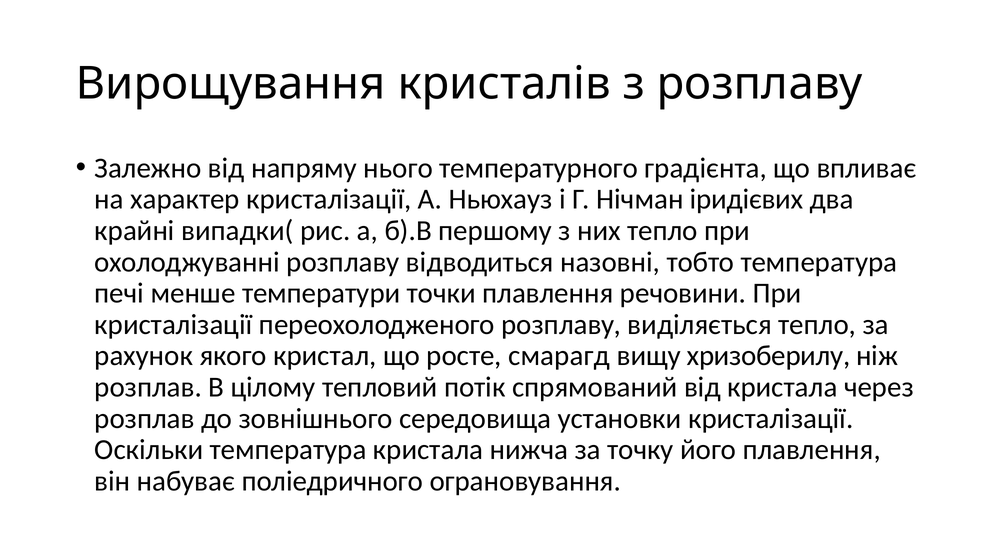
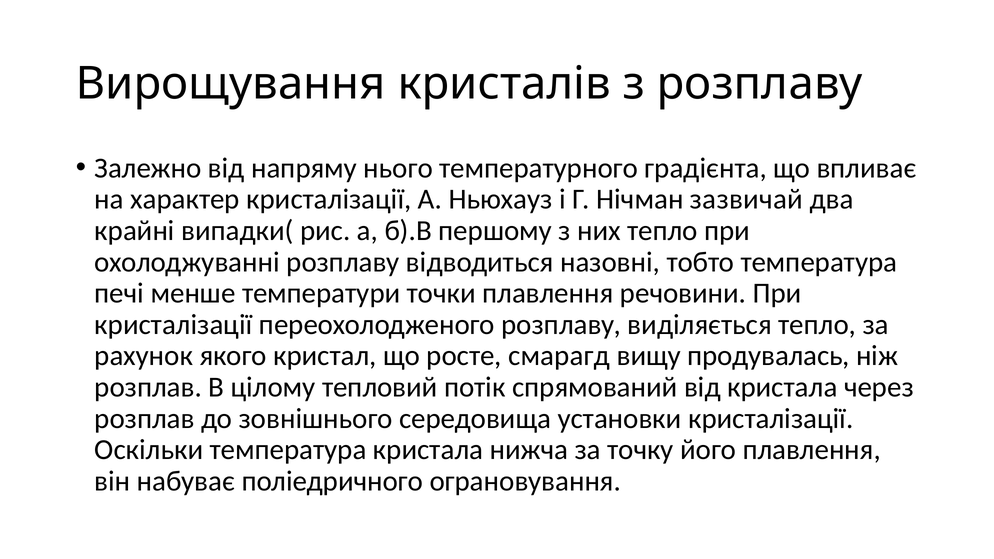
іридієвих: іридієвих -> зазвичай
хризоберилу: хризоберилу -> продувалась
